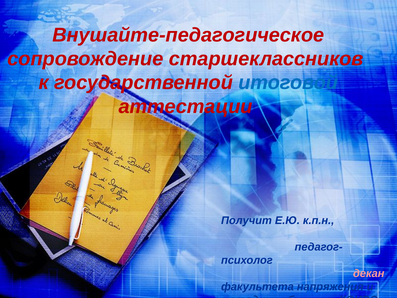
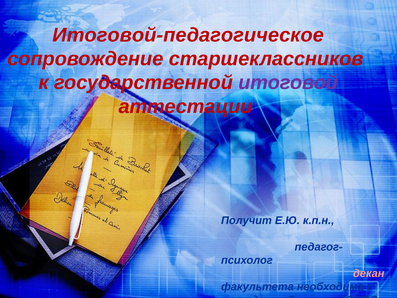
Внушайте-педагогическое: Внушайте-педагогическое -> Итоговой-педагогическое
итоговой colour: blue -> purple
напряжения: напряжения -> необходима
